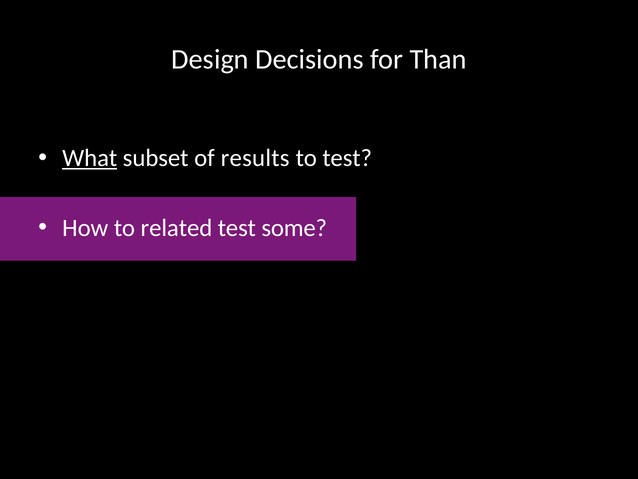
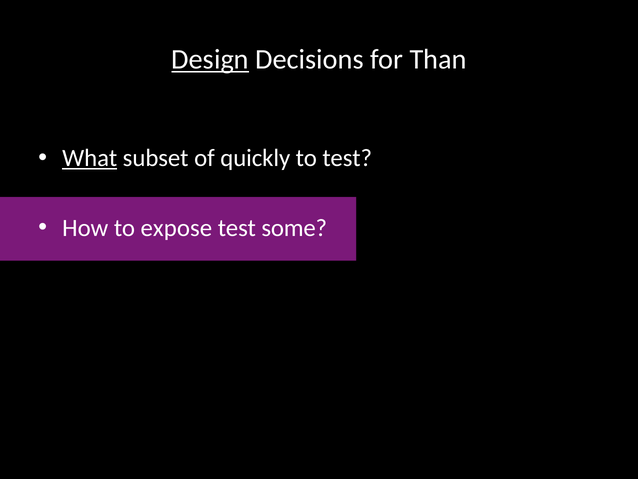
Design underline: none -> present
results: results -> quickly
related: related -> expose
